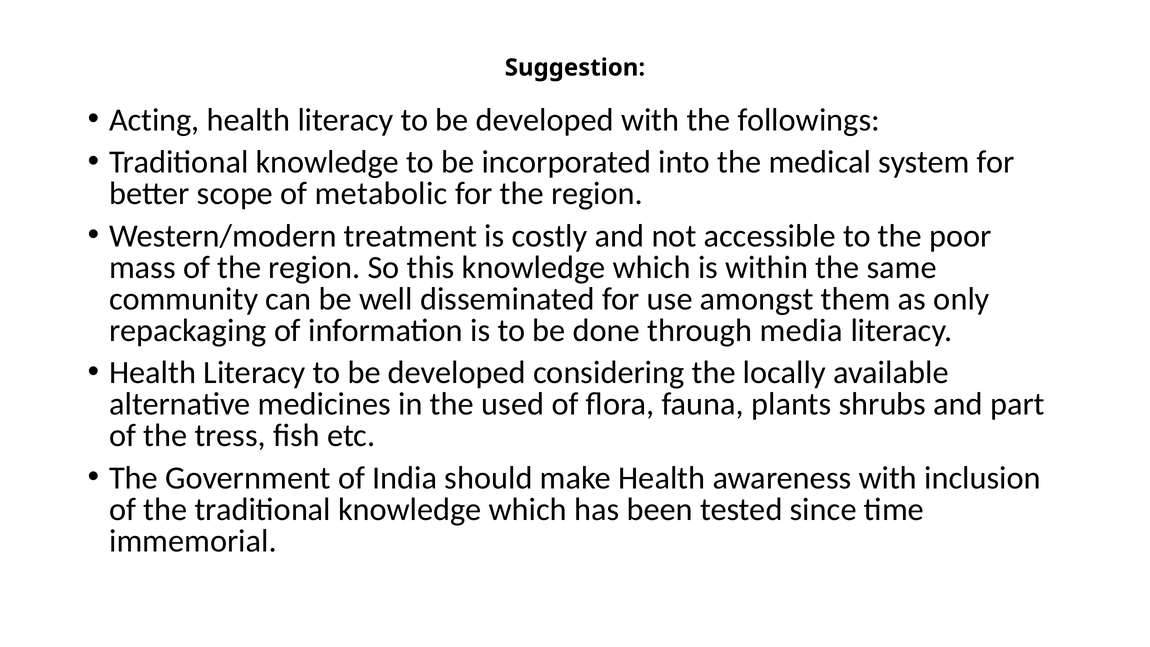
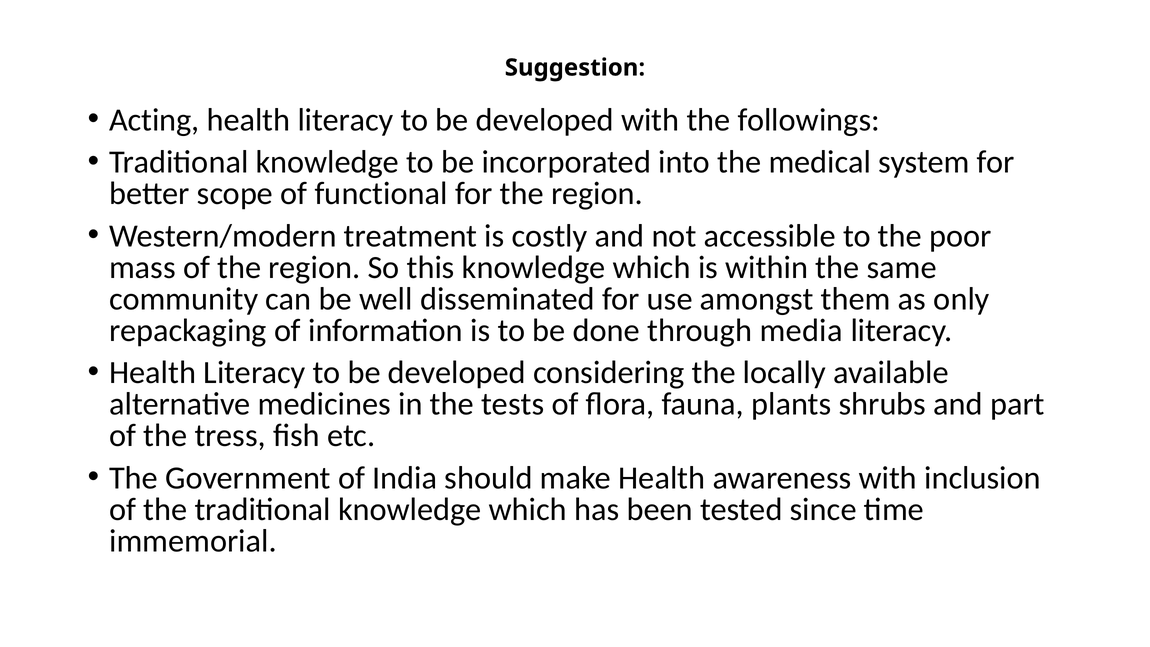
metabolic: metabolic -> functional
used: used -> tests
